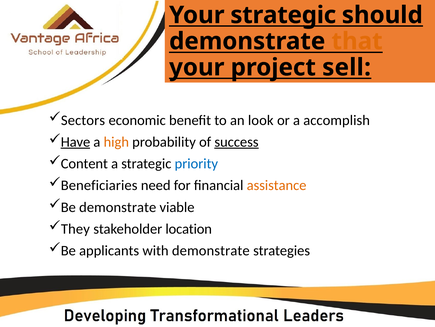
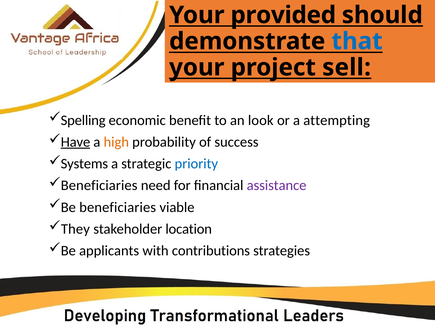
Your strategic: strategic -> provided
that colour: orange -> blue
Sectors: Sectors -> Spelling
accomplish: accomplish -> attempting
success underline: present -> none
Content: Content -> Systems
assistance colour: orange -> purple
Be demonstrate: demonstrate -> beneficiaries
with demonstrate: demonstrate -> contributions
